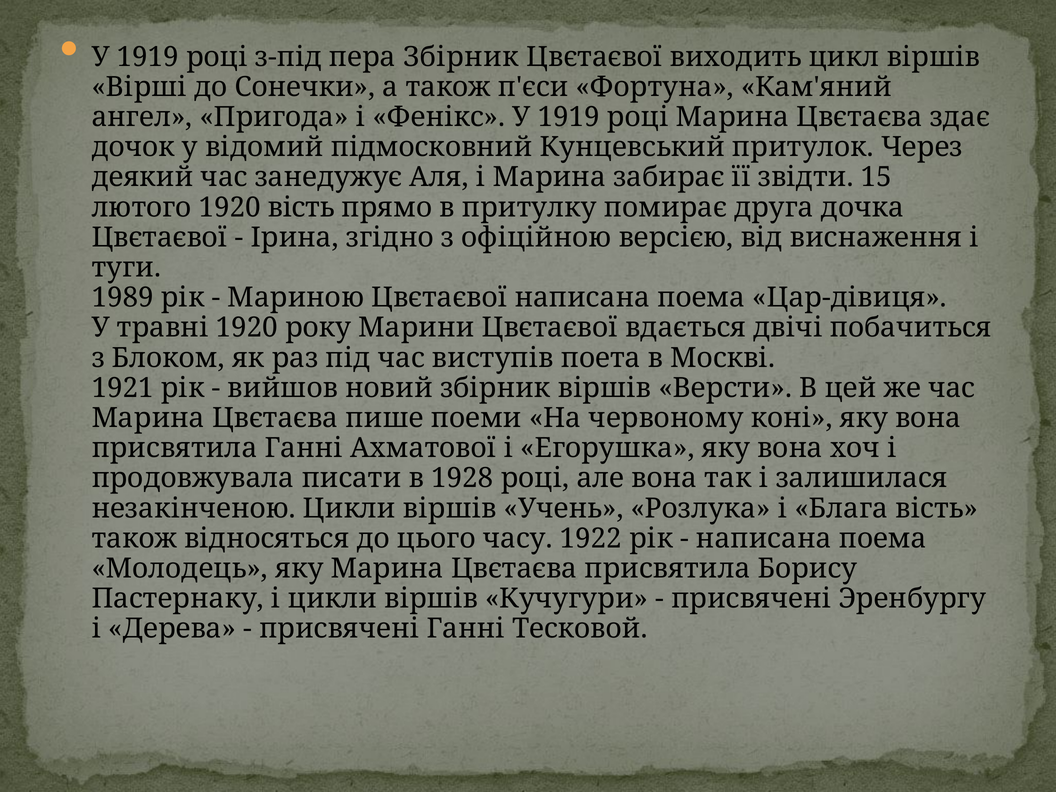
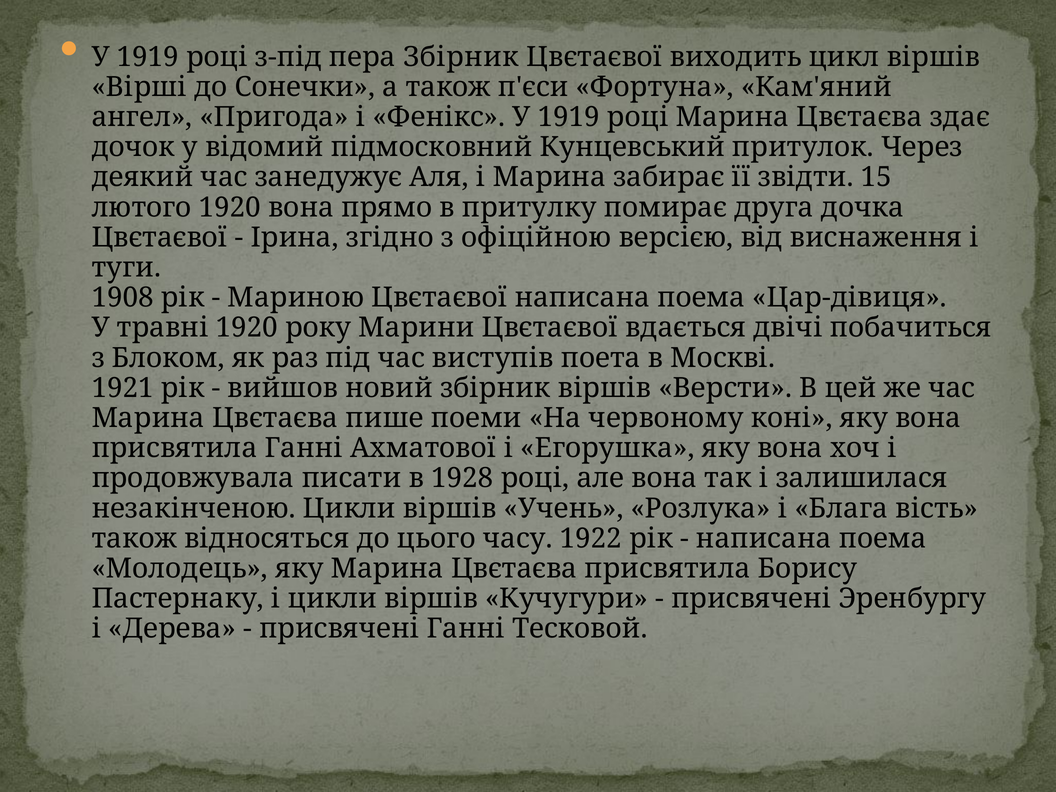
1920 вість: вість -> вона
1989: 1989 -> 1908
